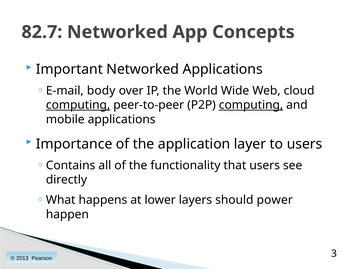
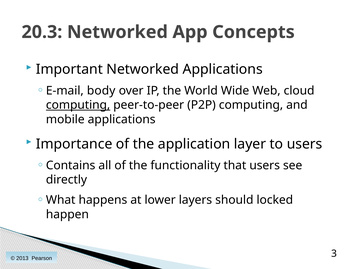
82.7: 82.7 -> 20.3
computing at (251, 105) underline: present -> none
power: power -> locked
